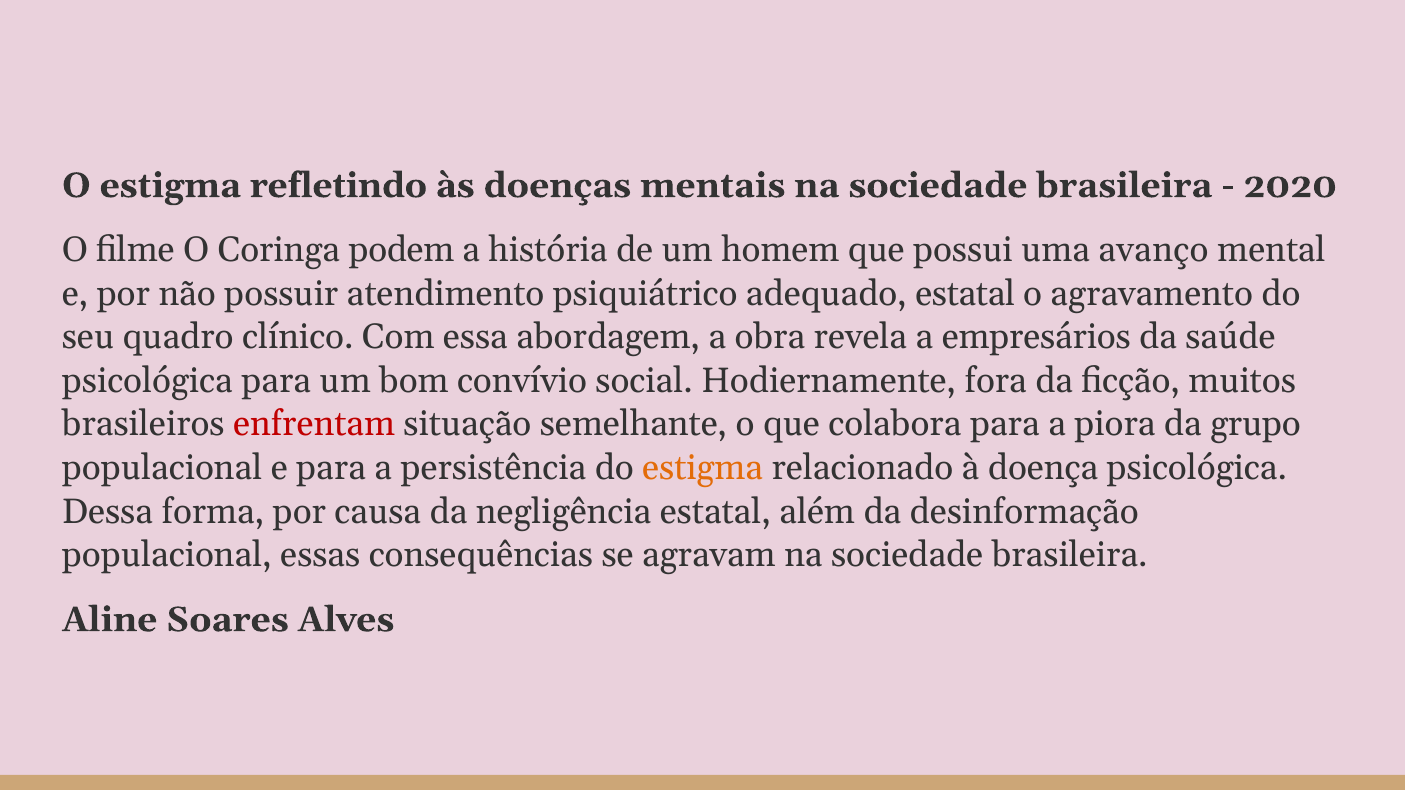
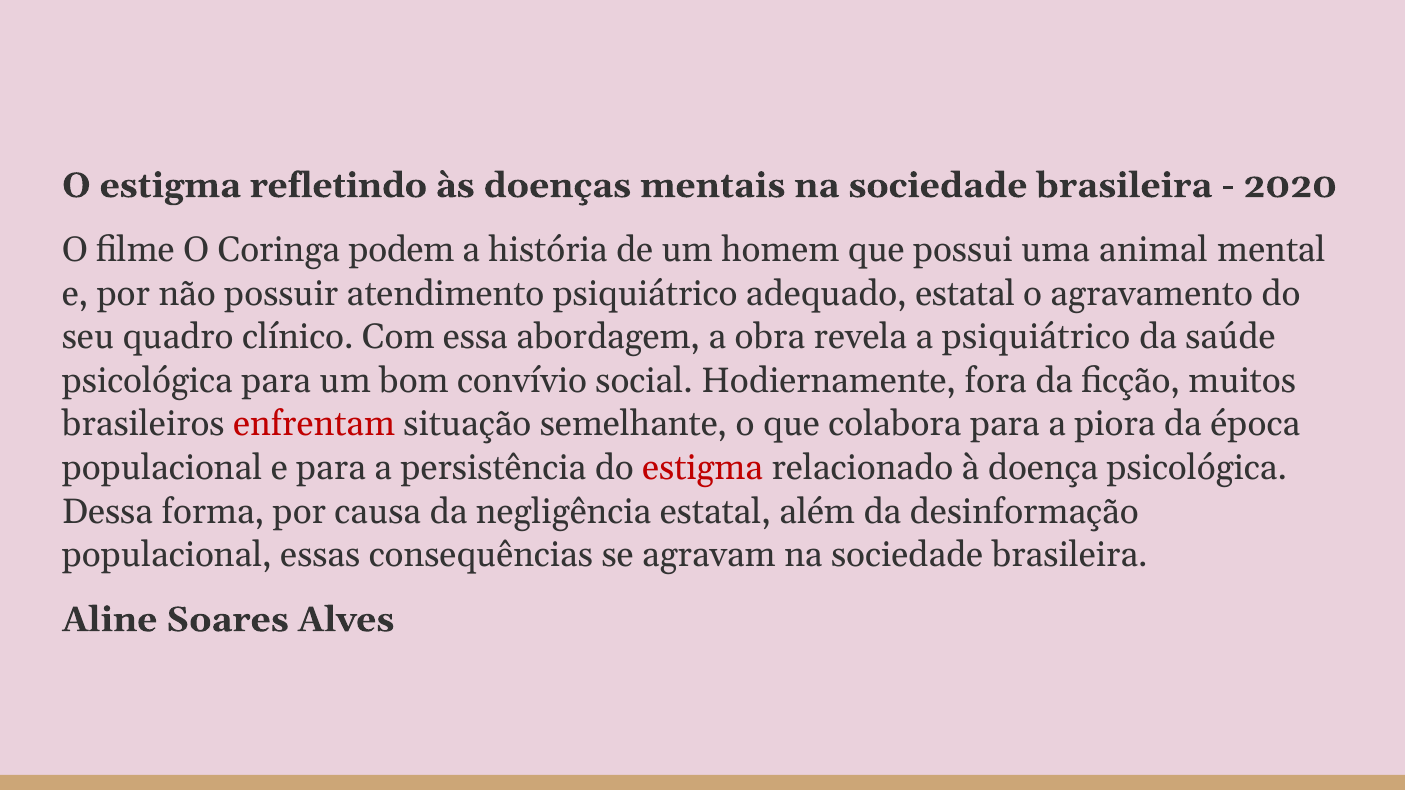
avanço: avanço -> animal
a empresários: empresários -> psiquiátrico
grupo: grupo -> época
estigma at (703, 468) colour: orange -> red
